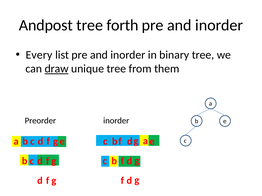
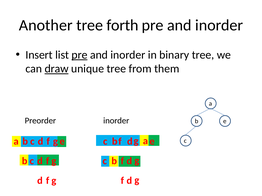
Andpost: Andpost -> Another
Every: Every -> Insert
pre at (79, 55) underline: none -> present
